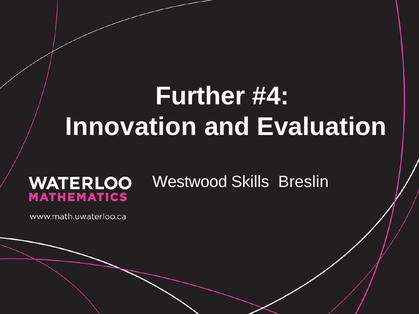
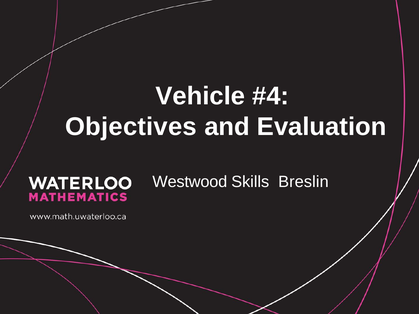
Further: Further -> Vehicle
Innovation: Innovation -> Objectives
